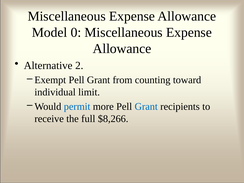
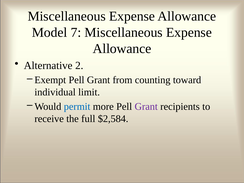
0: 0 -> 7
Grant at (146, 106) colour: blue -> purple
$8,266: $8,266 -> $2,584
